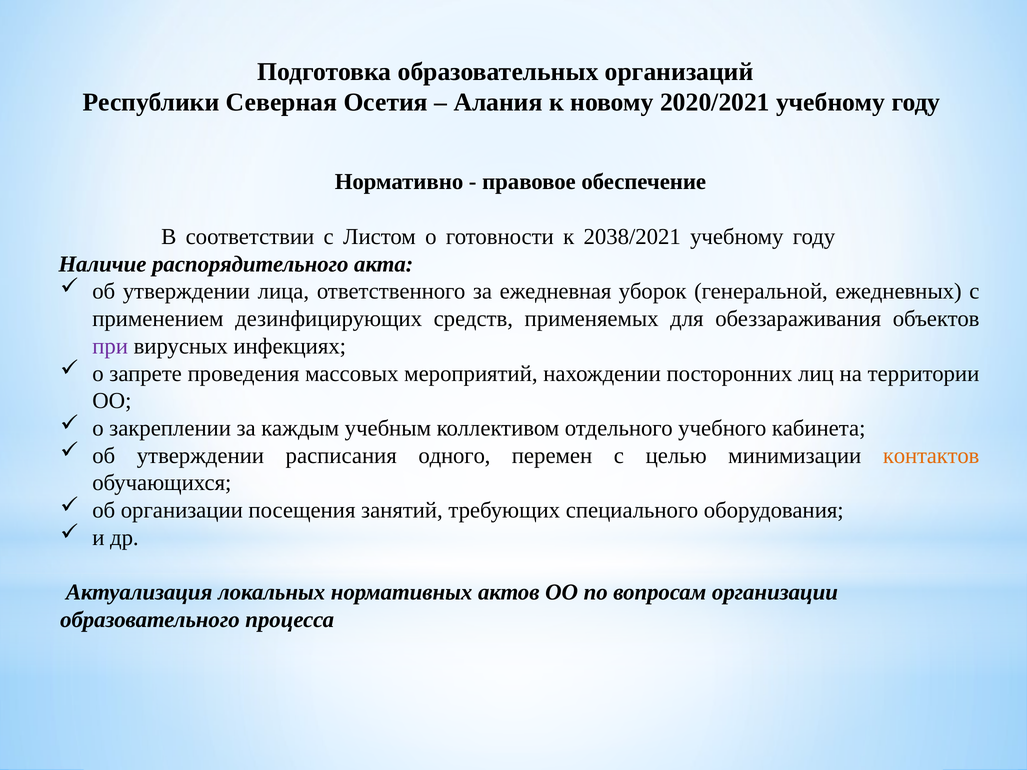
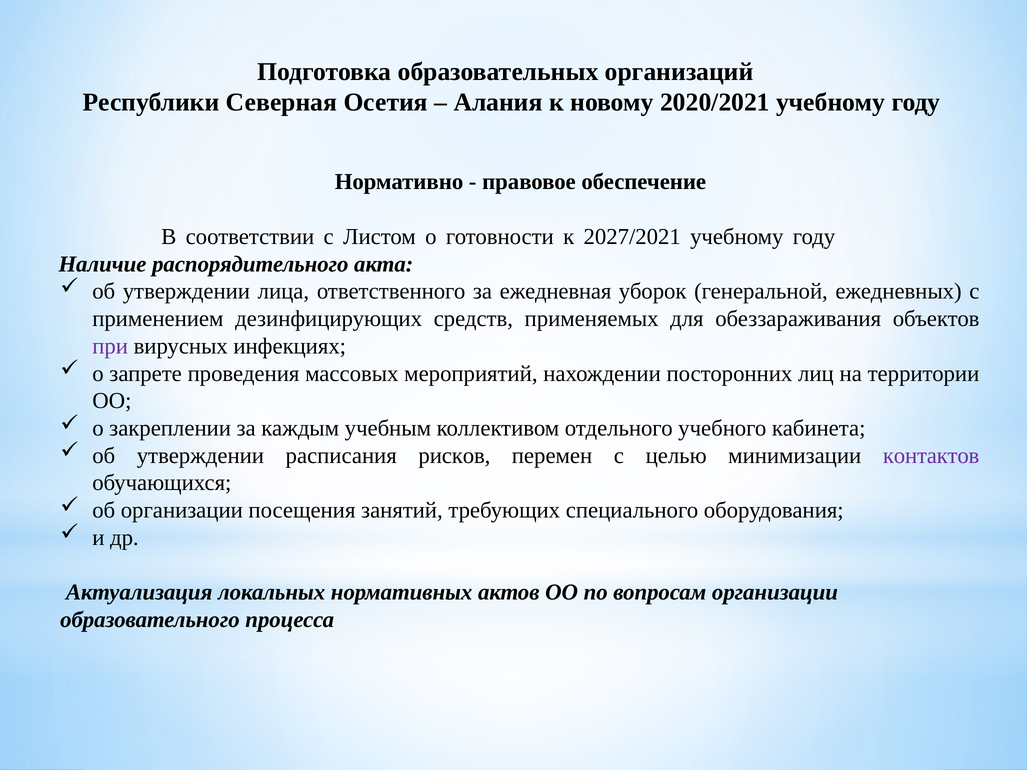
2038/2021: 2038/2021 -> 2027/2021
одного: одного -> рисков
контактов colour: orange -> purple
